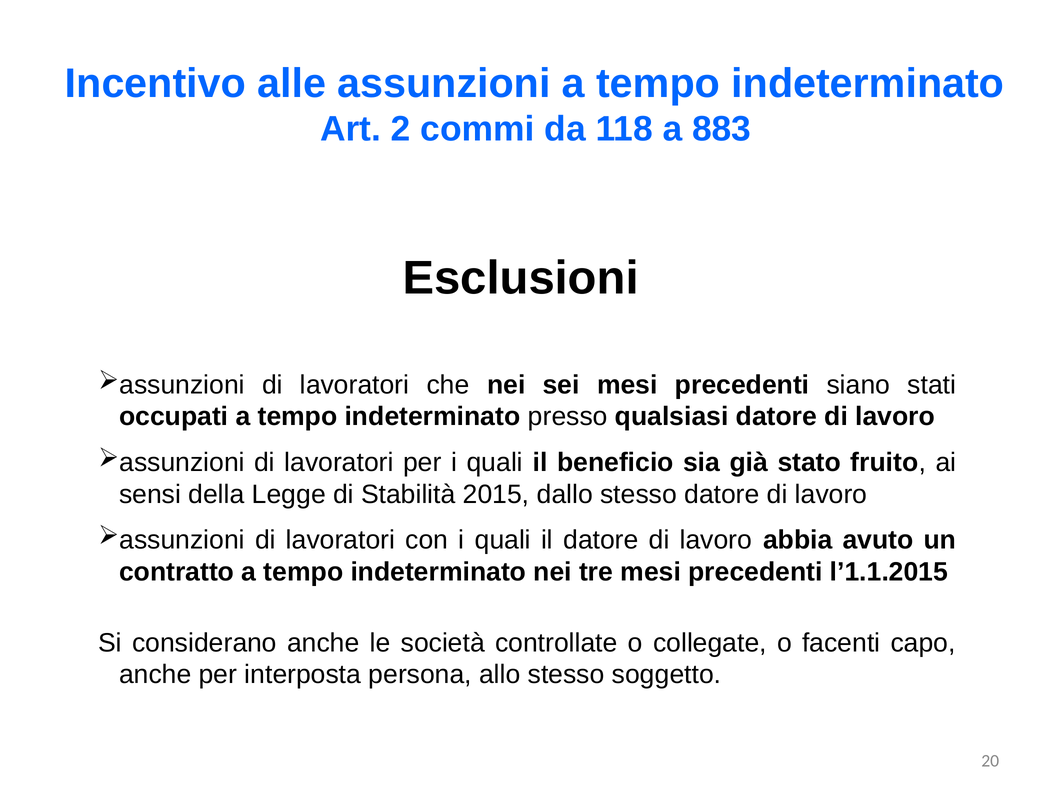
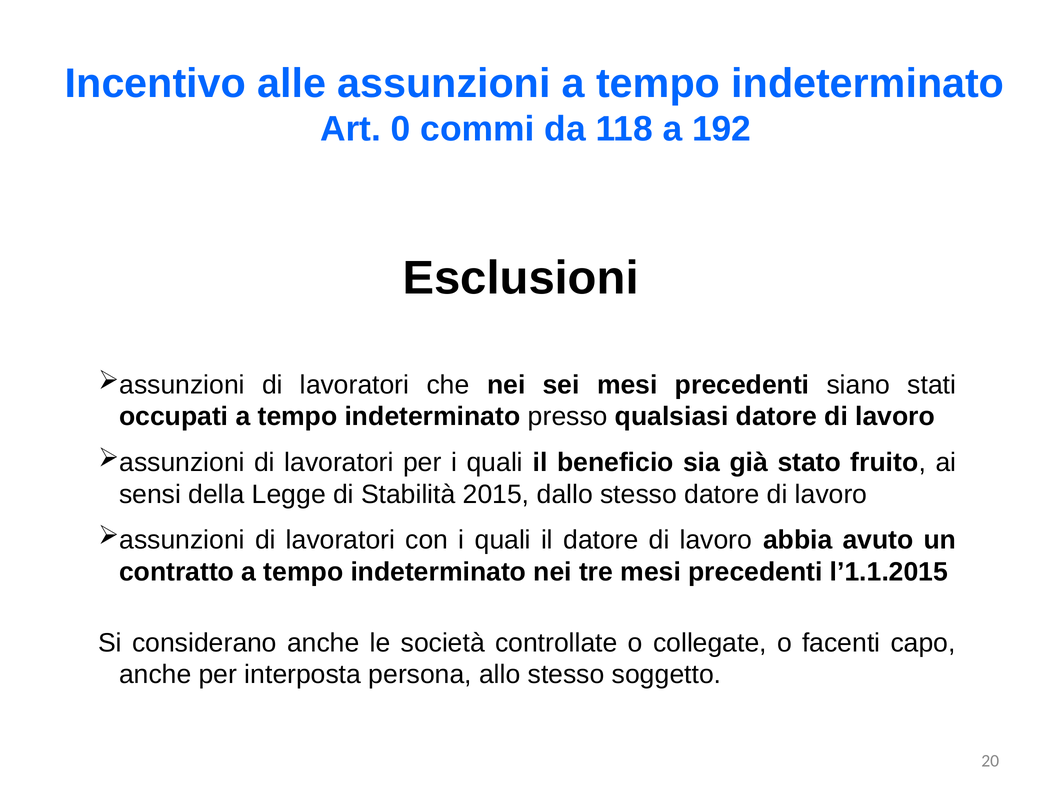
2: 2 -> 0
883: 883 -> 192
